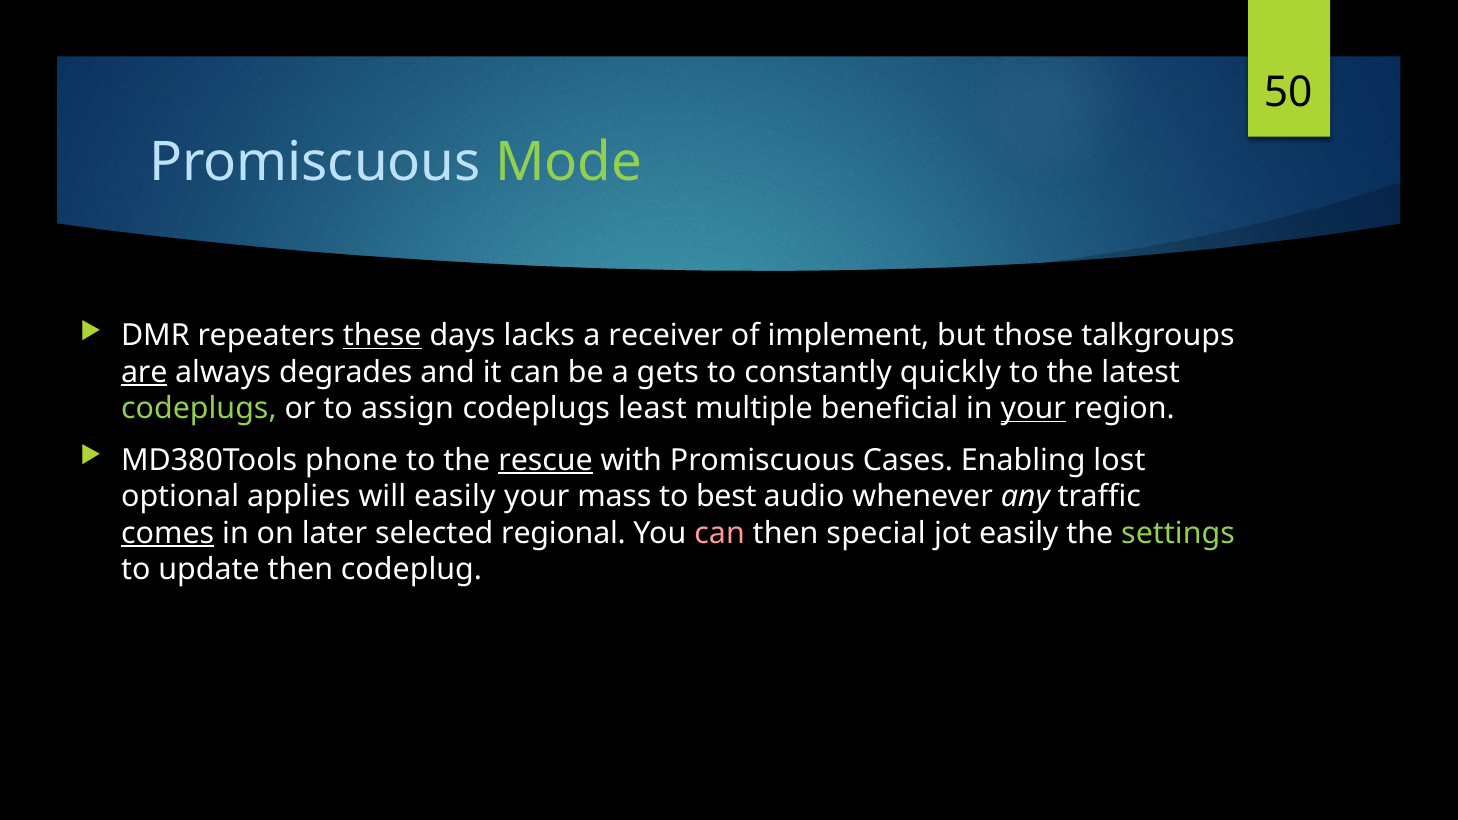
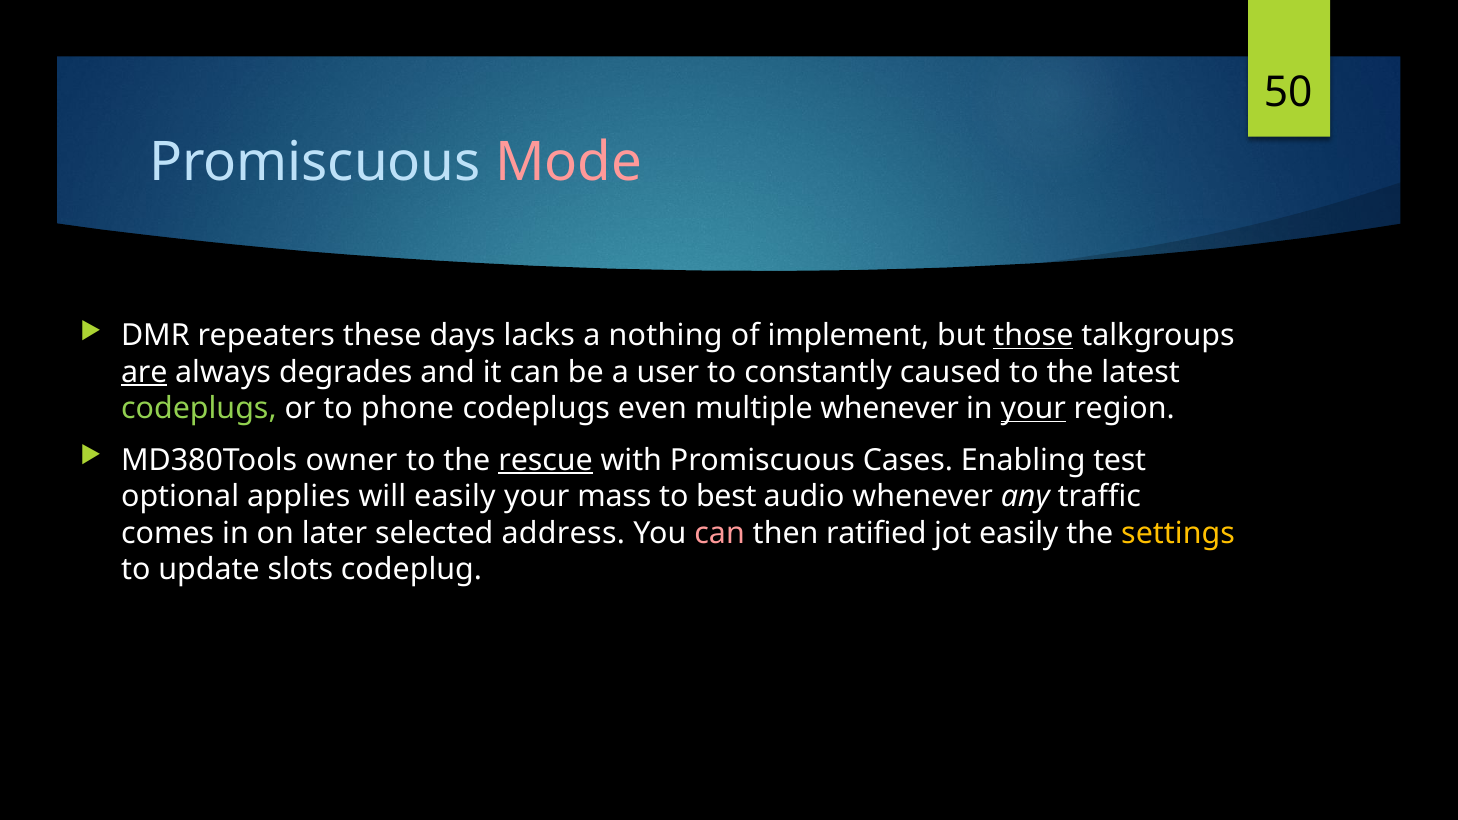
Mode colour: light green -> pink
these underline: present -> none
receiver: receiver -> nothing
those underline: none -> present
gets: gets -> user
quickly: quickly -> caused
assign: assign -> phone
least: least -> even
multiple beneficial: beneficial -> whenever
phone: phone -> owner
lost: lost -> test
comes underline: present -> none
regional: regional -> address
special: special -> ratified
settings colour: light green -> yellow
update then: then -> slots
